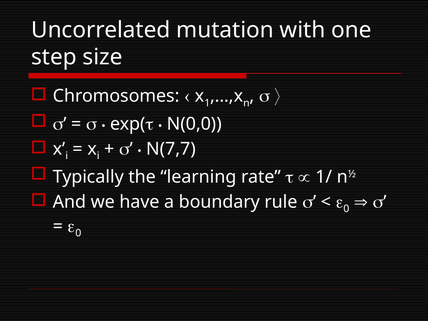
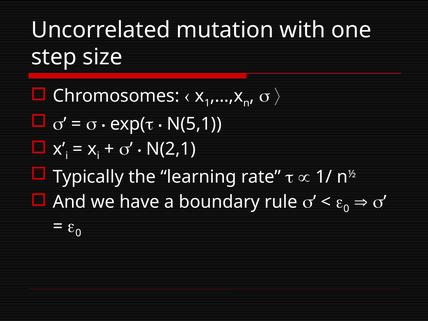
N(0,0: N(0,0 -> N(5,1
N(7,7: N(7,7 -> N(2,1
